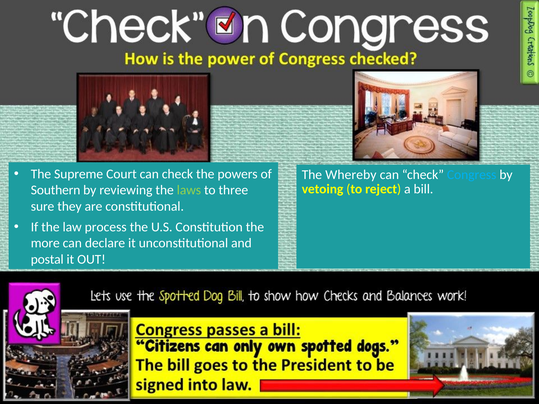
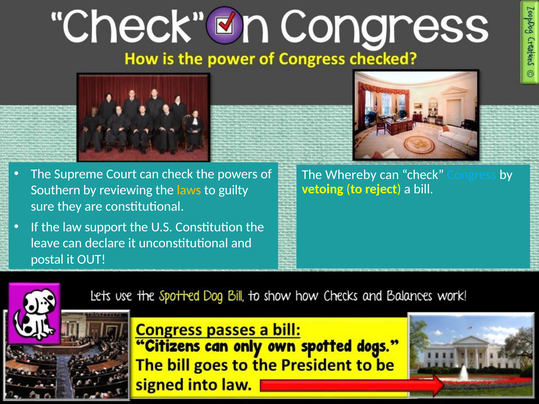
laws colour: light green -> yellow
three: three -> guilty
process: process -> support
more: more -> leave
